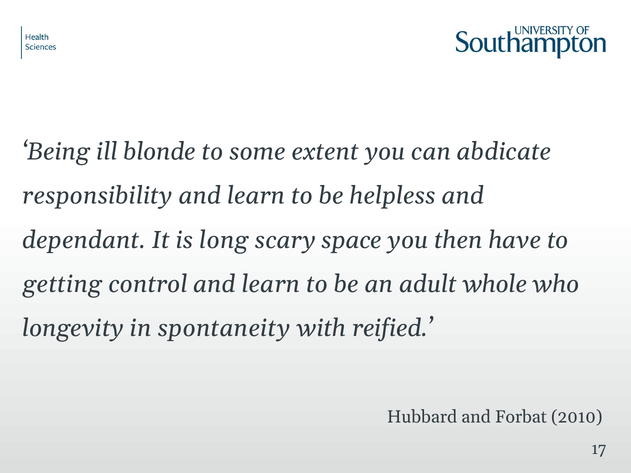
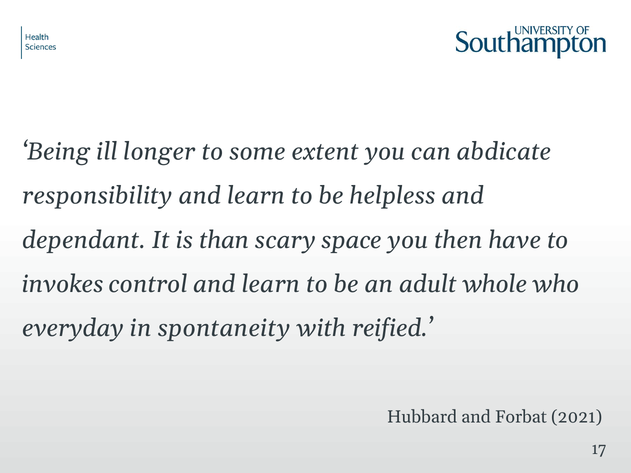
blonde: blonde -> longer
long: long -> than
getting: getting -> invokes
longevity: longevity -> everyday
2010: 2010 -> 2021
